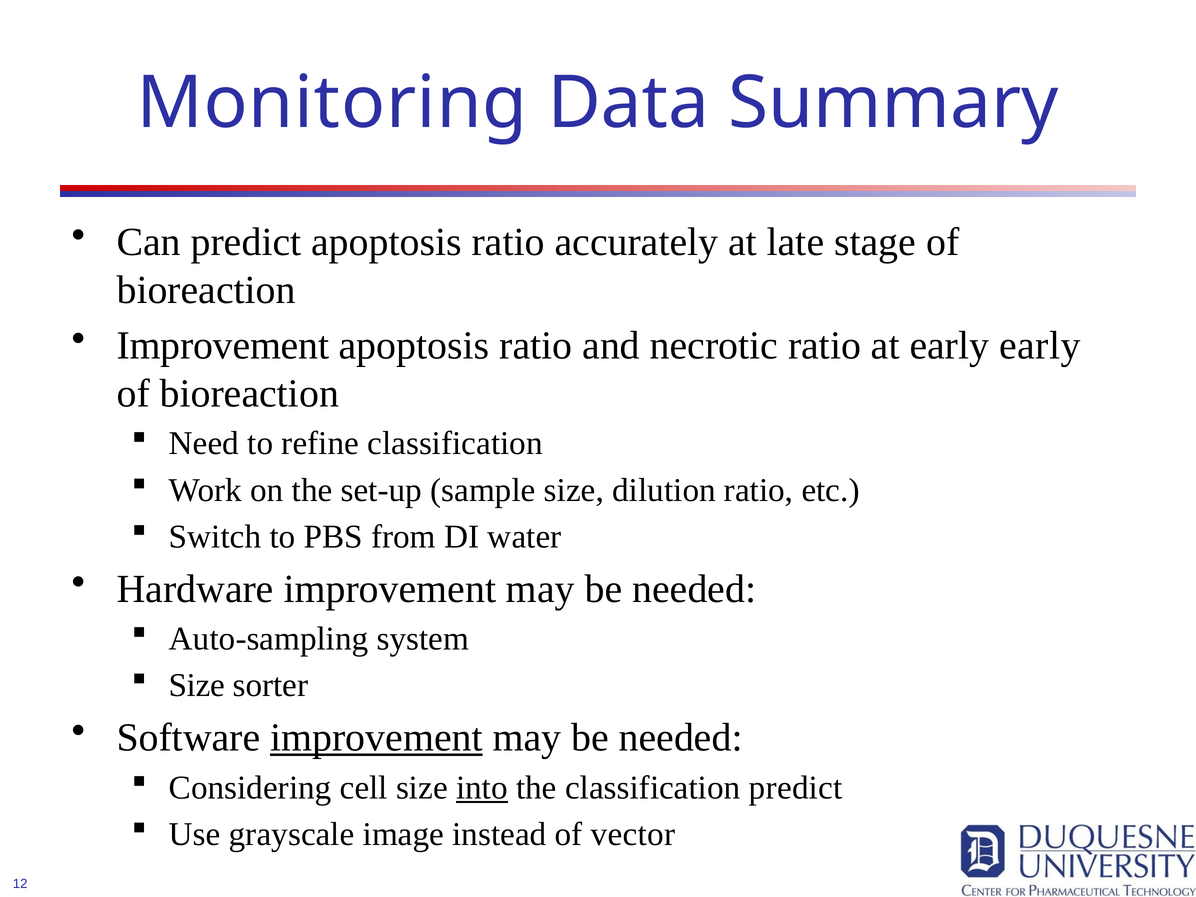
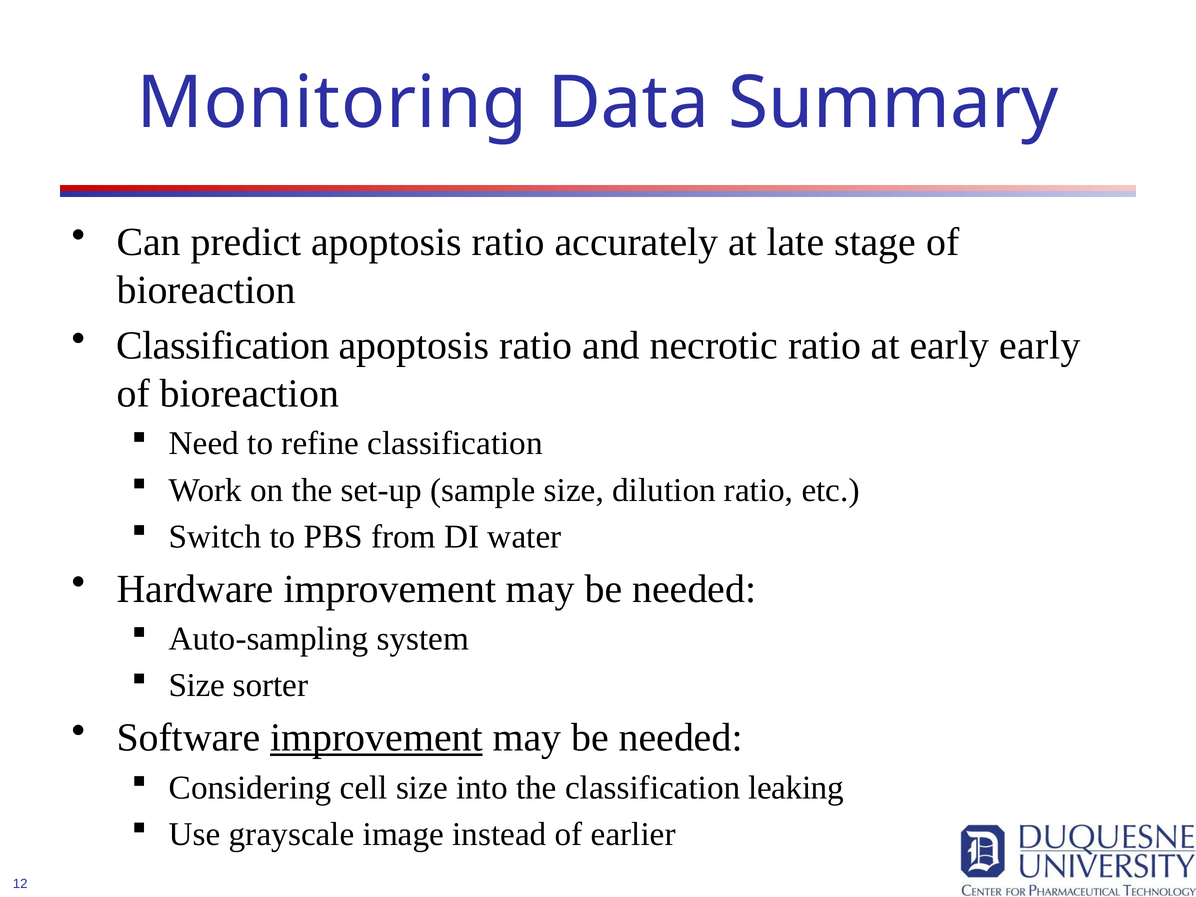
Improvement at (223, 346): Improvement -> Classification
into underline: present -> none
classification predict: predict -> leaking
vector: vector -> earlier
